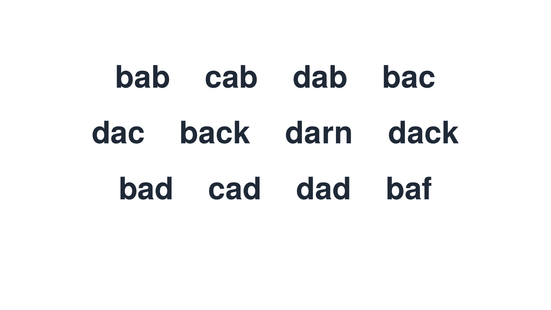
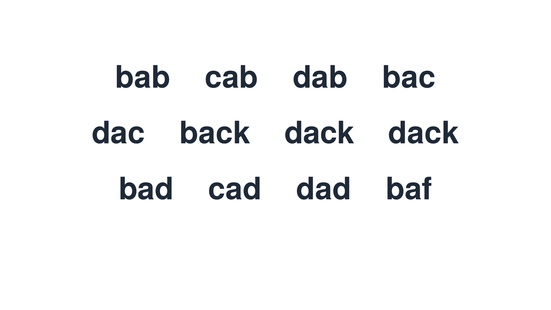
back darn: darn -> dack
